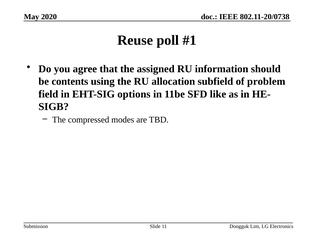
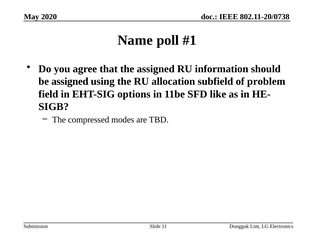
Reuse: Reuse -> Name
be contents: contents -> assigned
